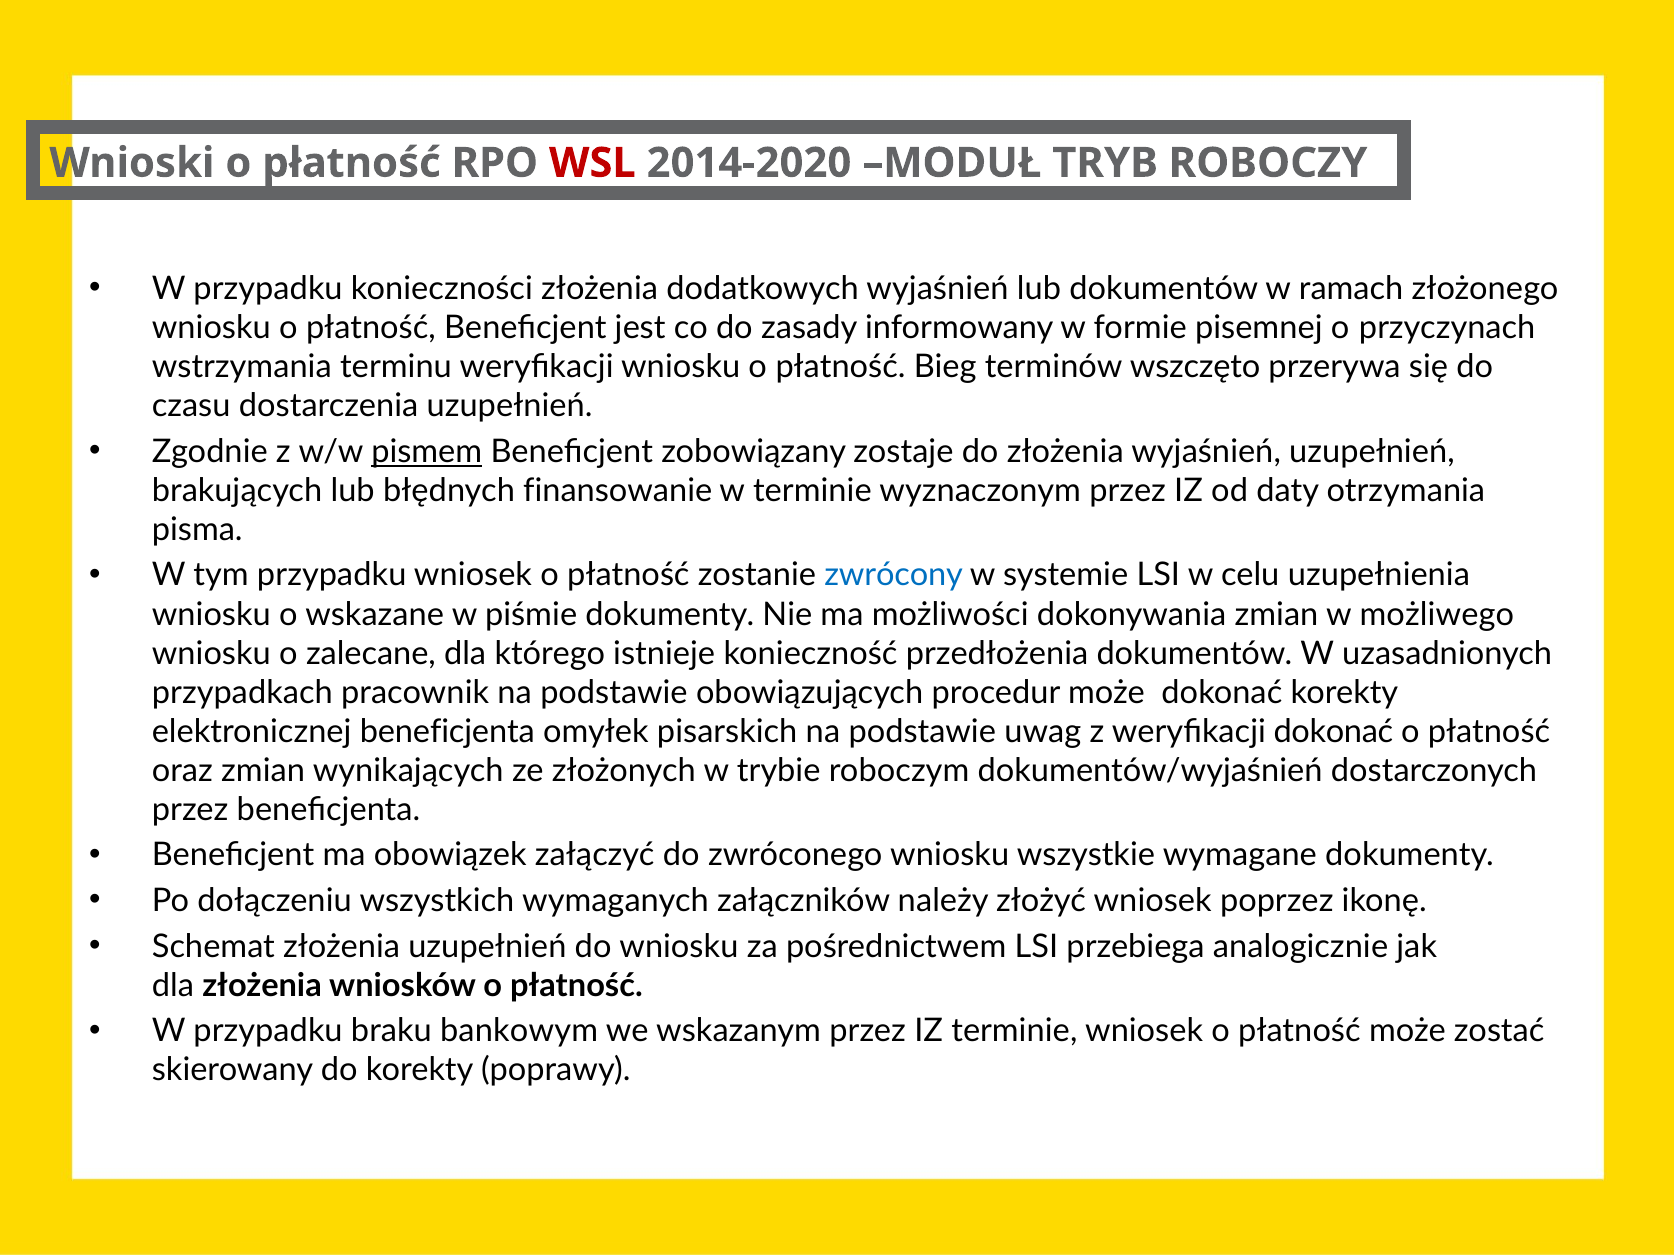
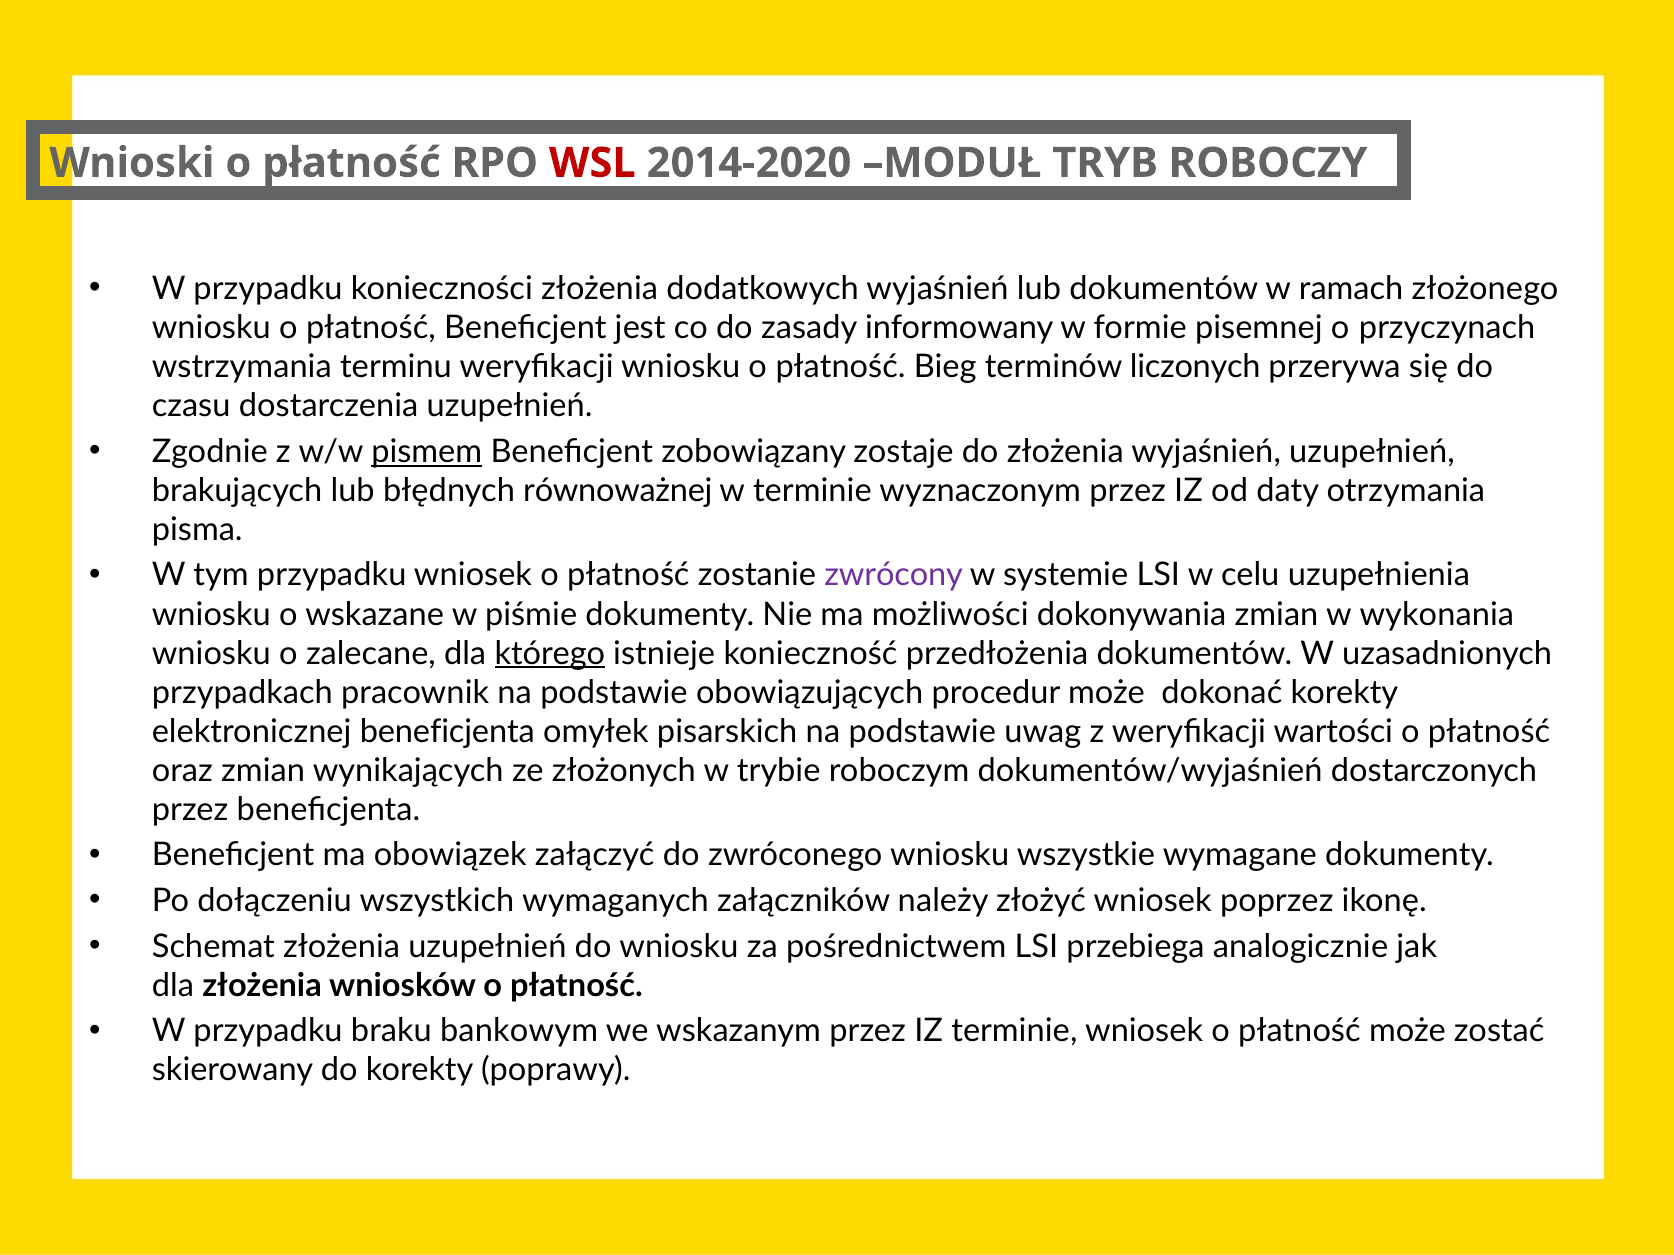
wszczęto: wszczęto -> liczonych
finansowanie: finansowanie -> równoważnej
zwrócony colour: blue -> purple
możliwego: możliwego -> wykonania
którego underline: none -> present
weryfikacji dokonać: dokonać -> wartości
